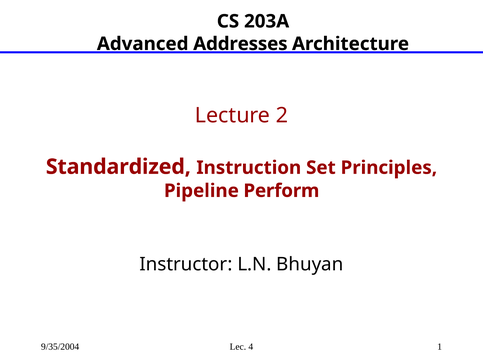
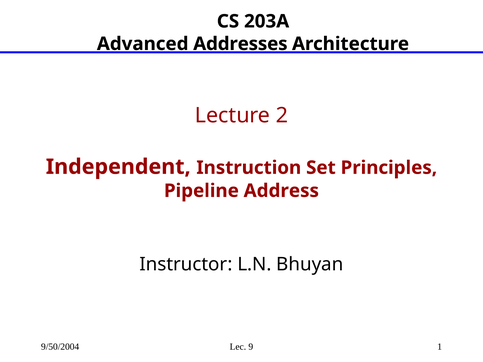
Standardized: Standardized -> Independent
Perform: Perform -> Address
9/35/2004: 9/35/2004 -> 9/50/2004
4: 4 -> 9
